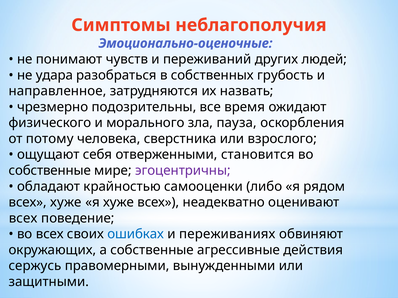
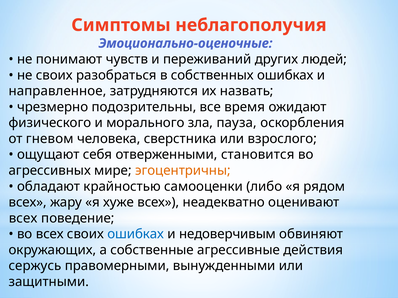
не удара: удара -> своих
собственных грубость: грубость -> ошибках
потому: потому -> гневом
собственные at (50, 171): собственные -> агрессивных
эгоцентричны colour: purple -> orange
всех хуже: хуже -> жару
переживаниях: переживаниях -> недоверчивым
